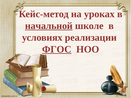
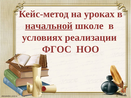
ФГОС underline: present -> none
